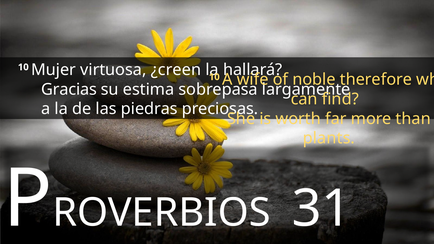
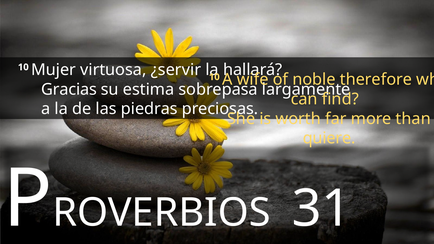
¿creen: ¿creen -> ¿servir
plants: plants -> quiere
